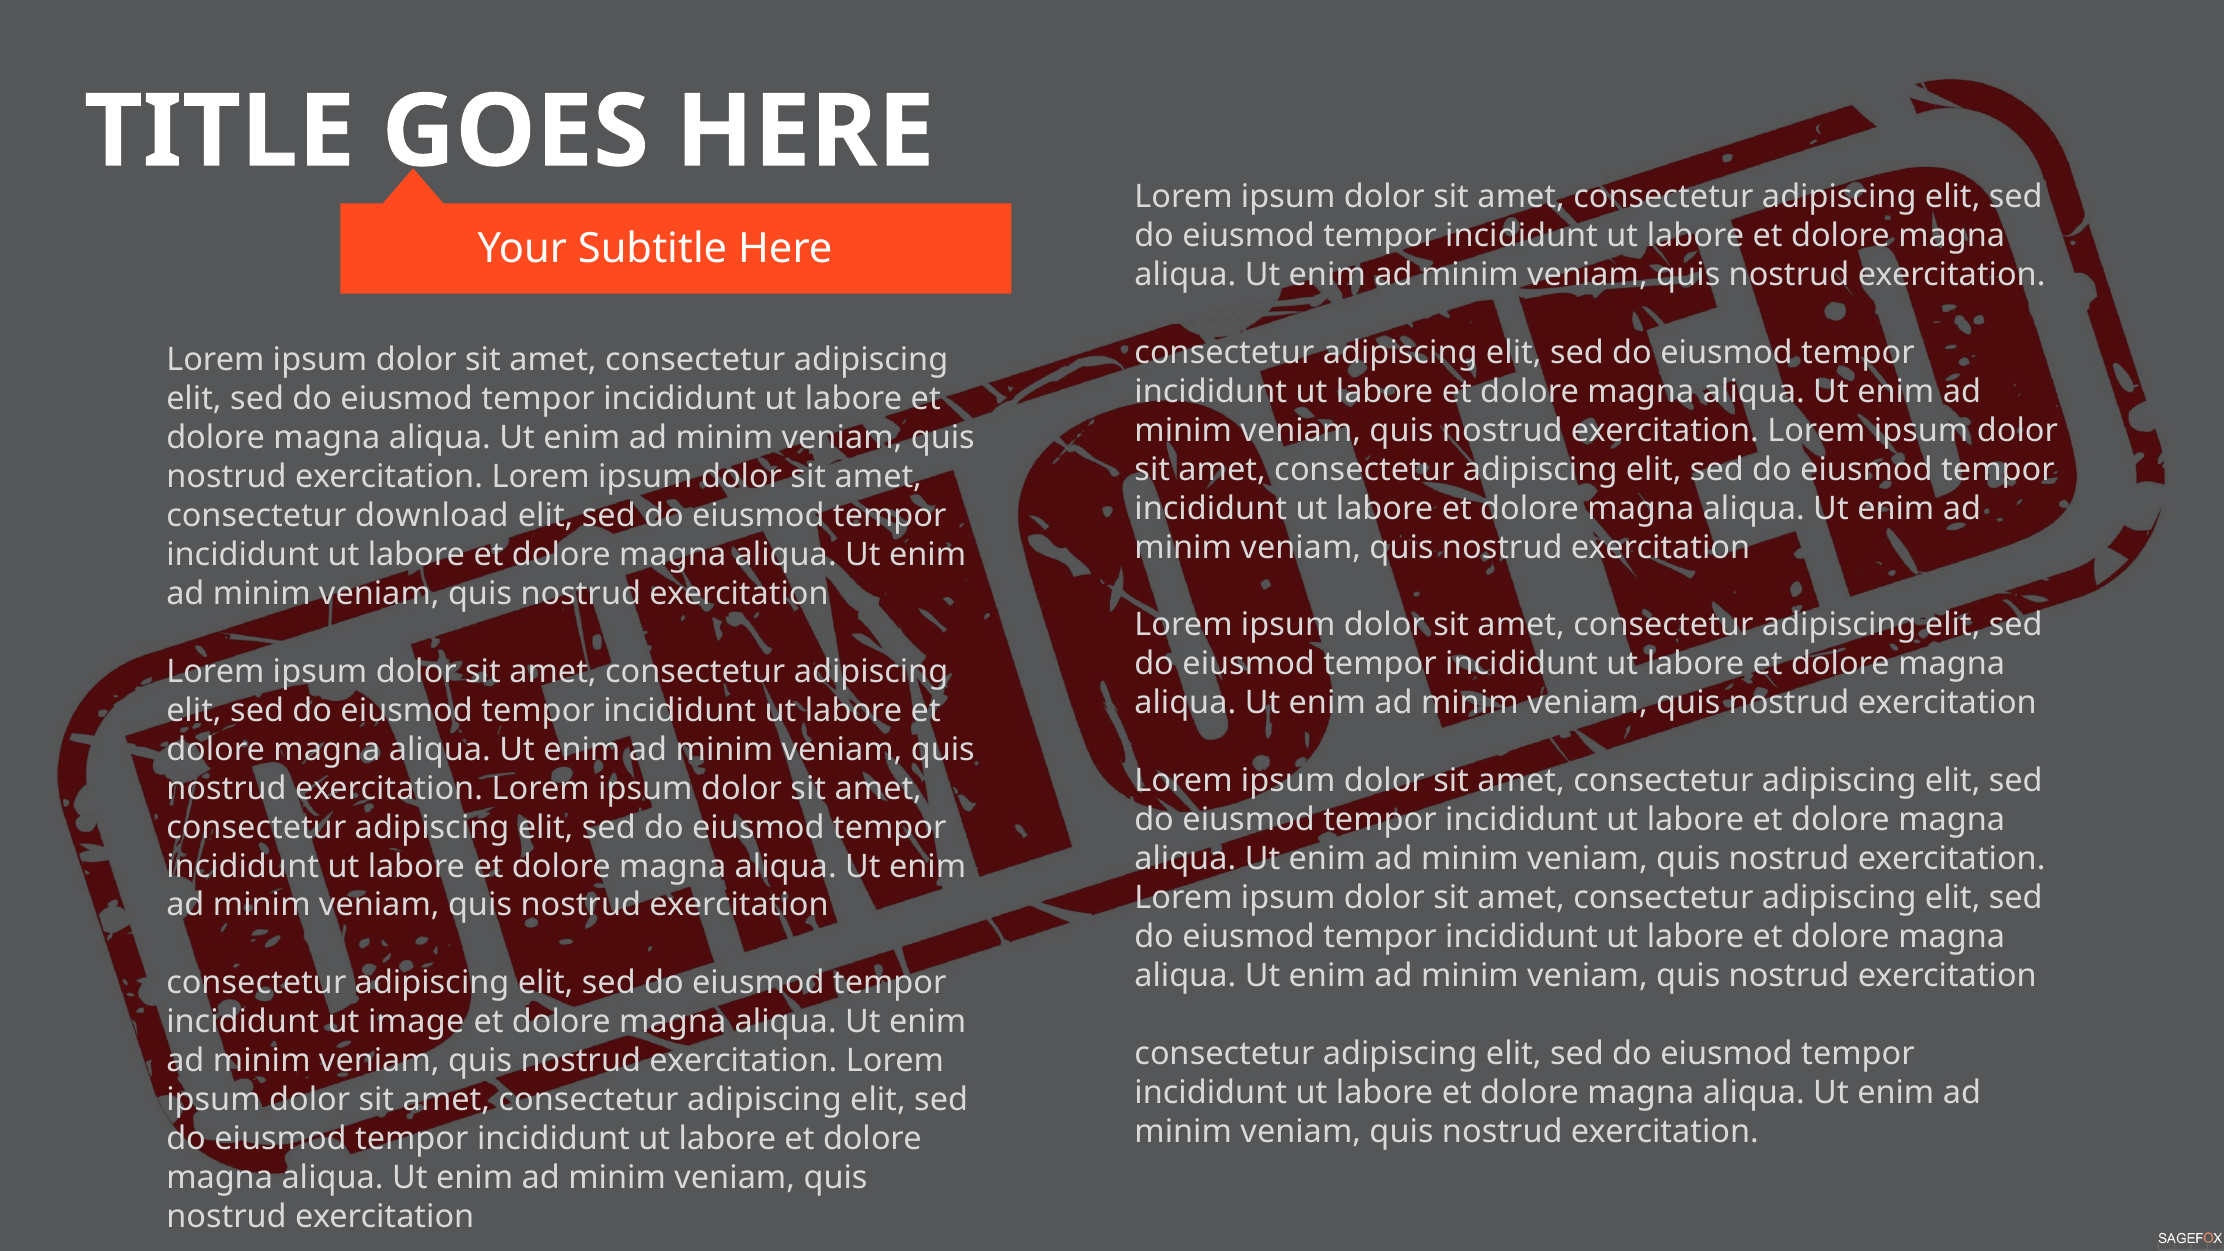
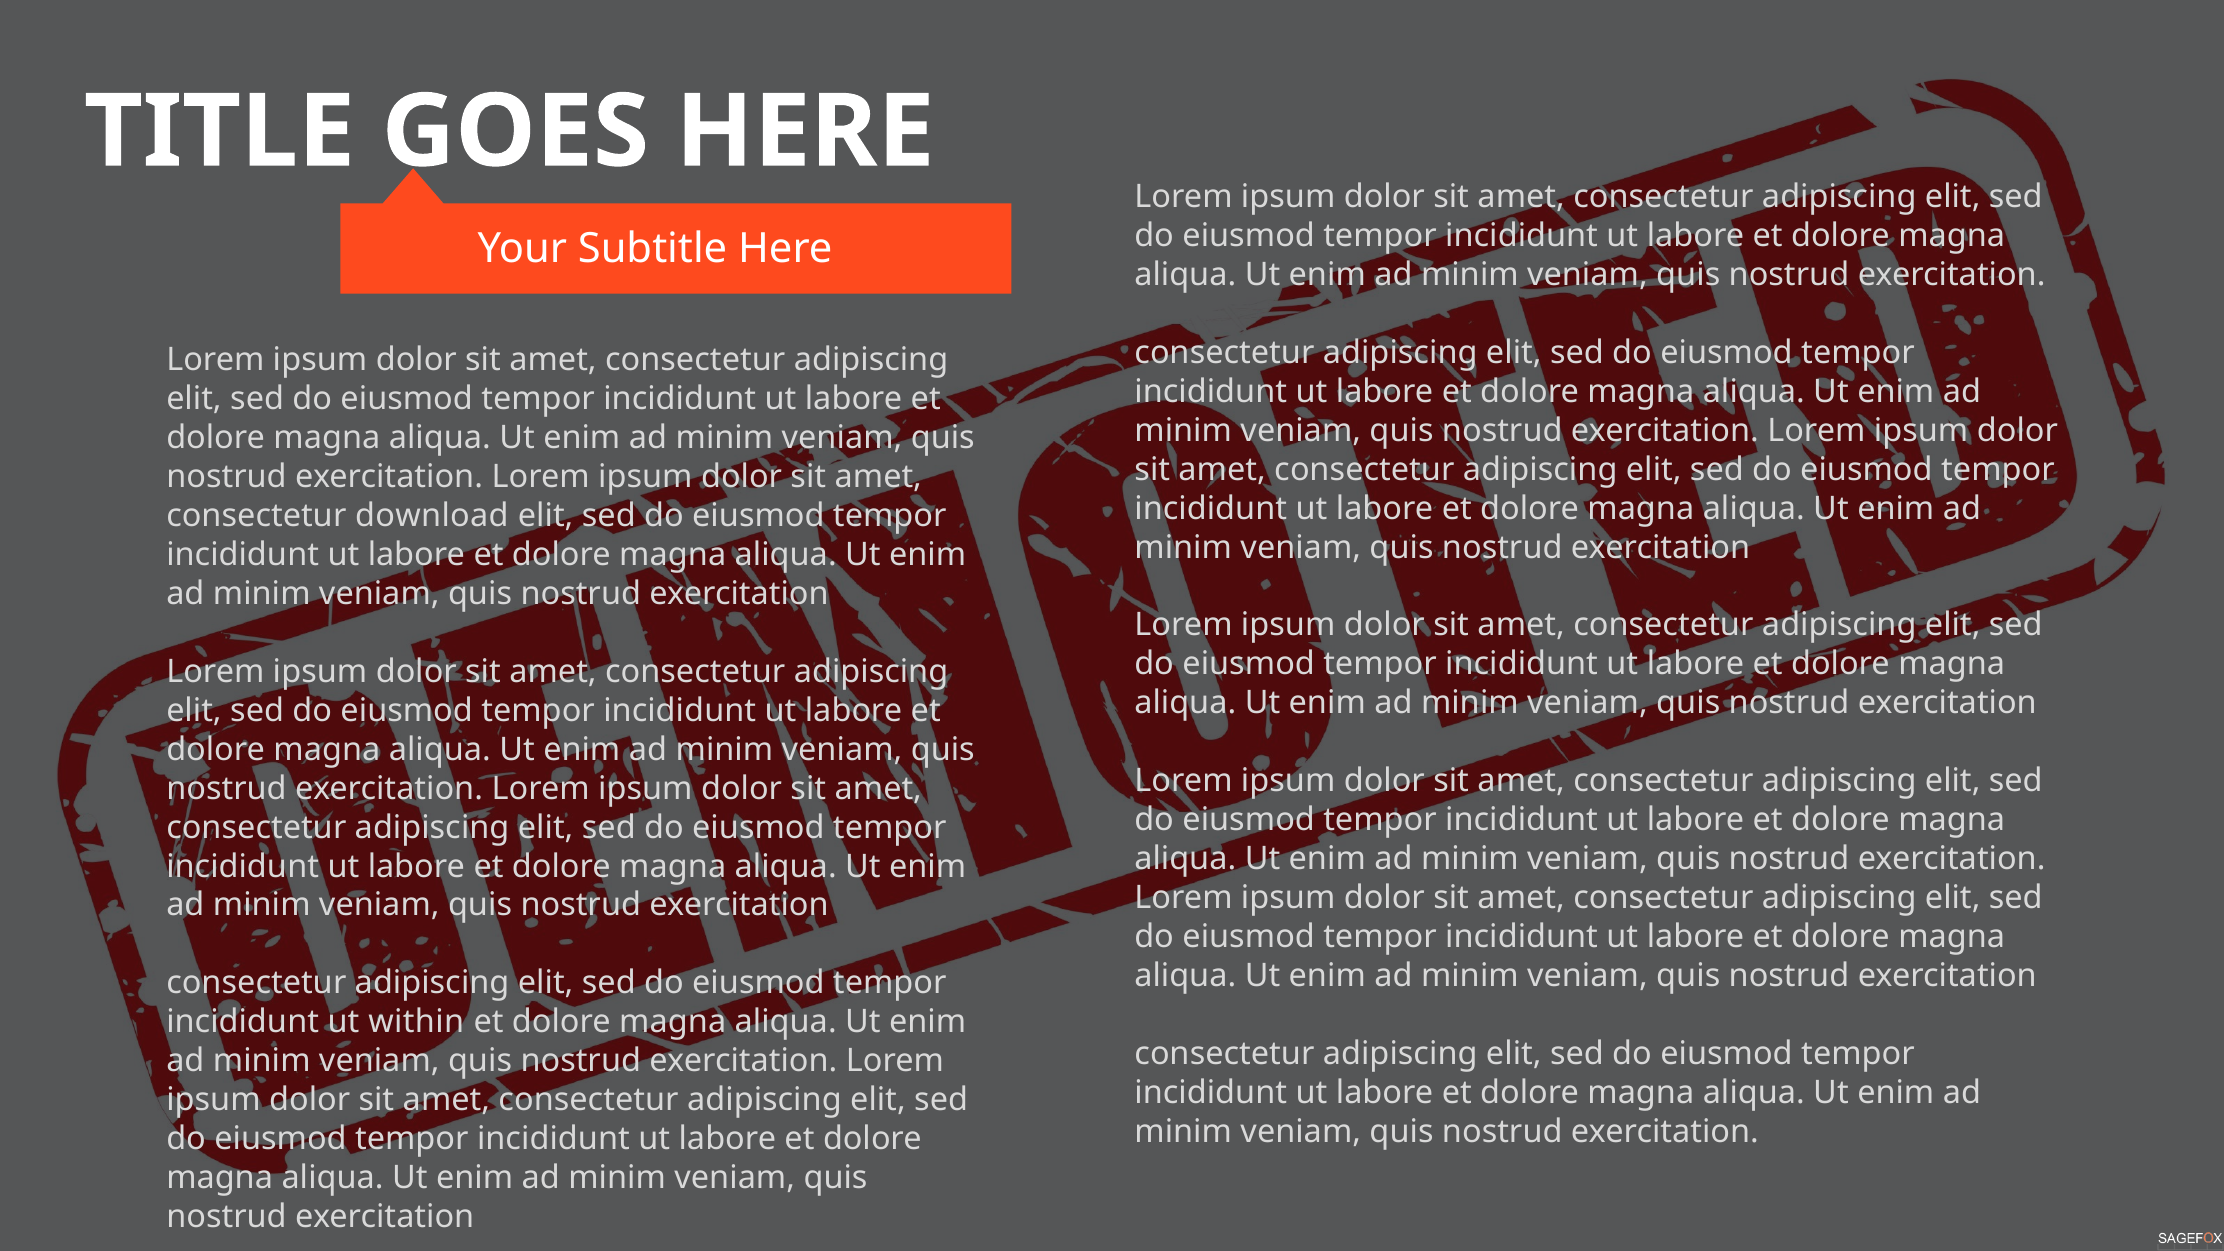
image: image -> within
